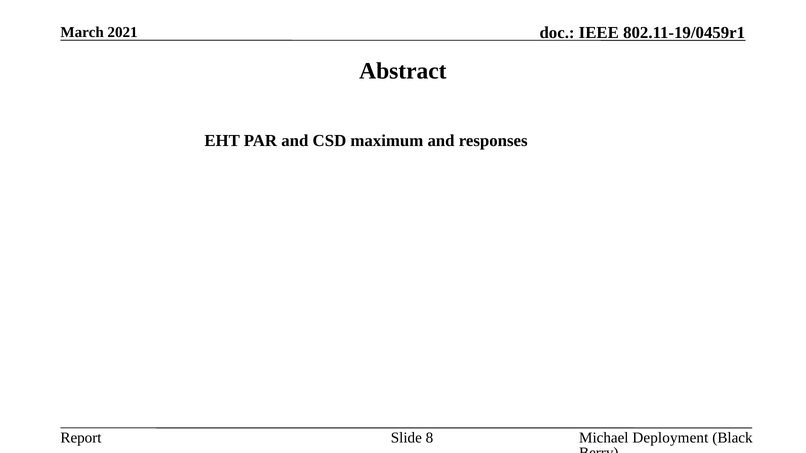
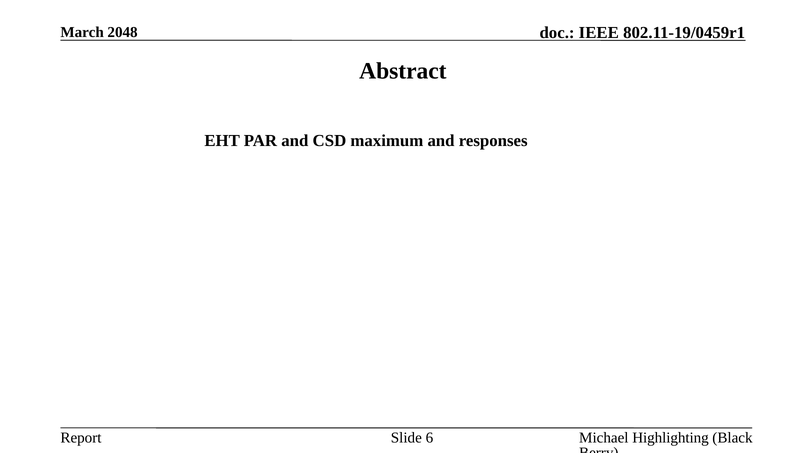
2021: 2021 -> 2048
8: 8 -> 6
Deployment: Deployment -> Highlighting
